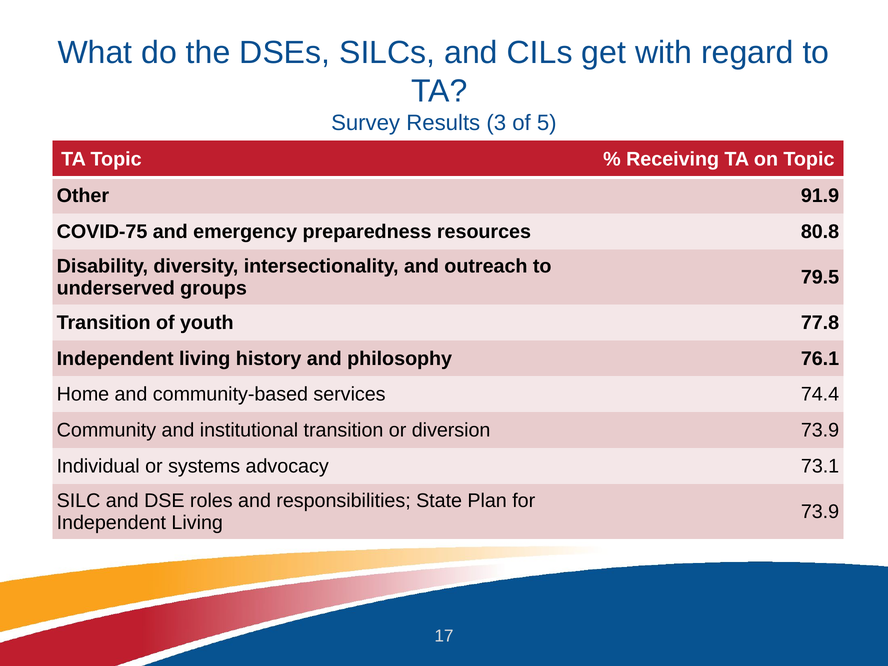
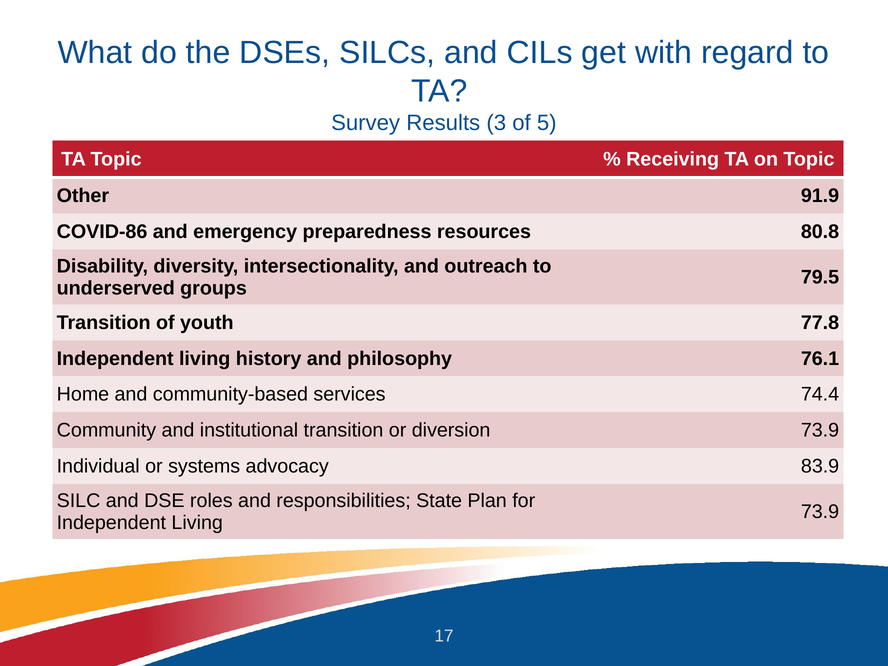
COVID-75: COVID-75 -> COVID-86
73.1: 73.1 -> 83.9
